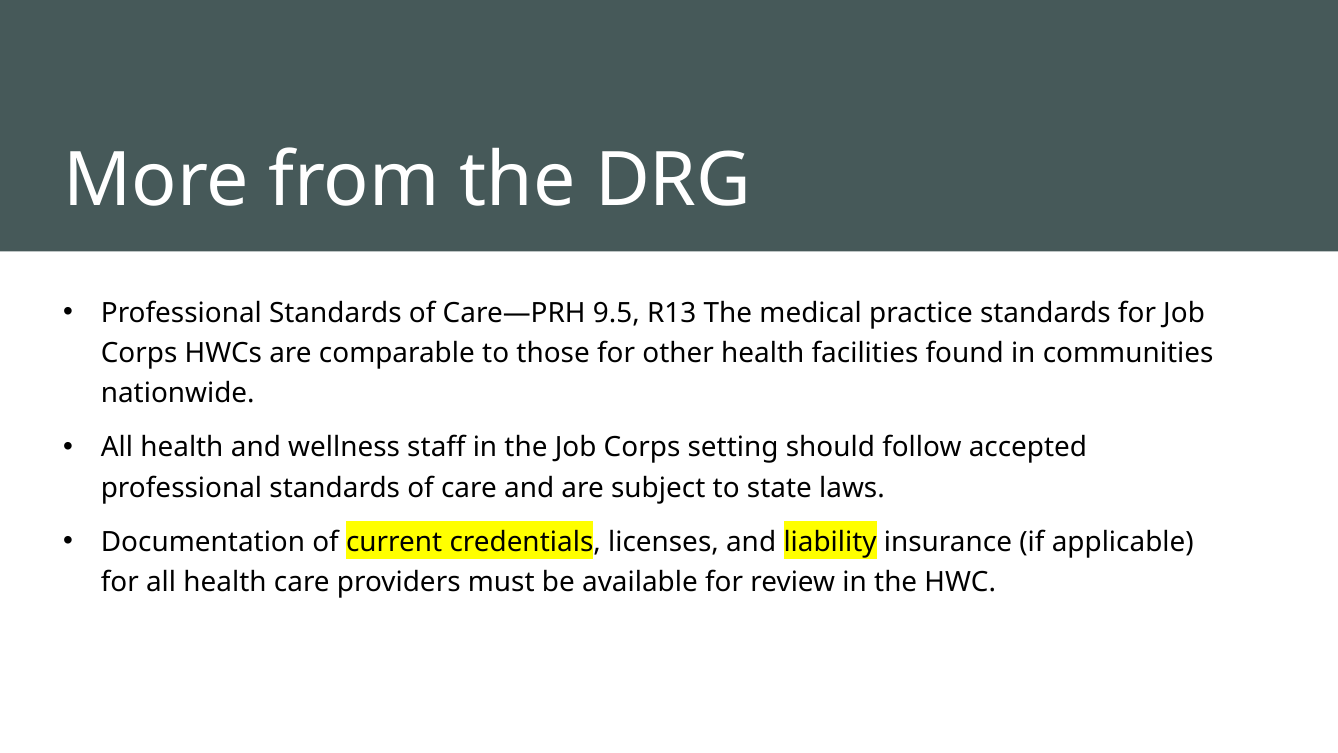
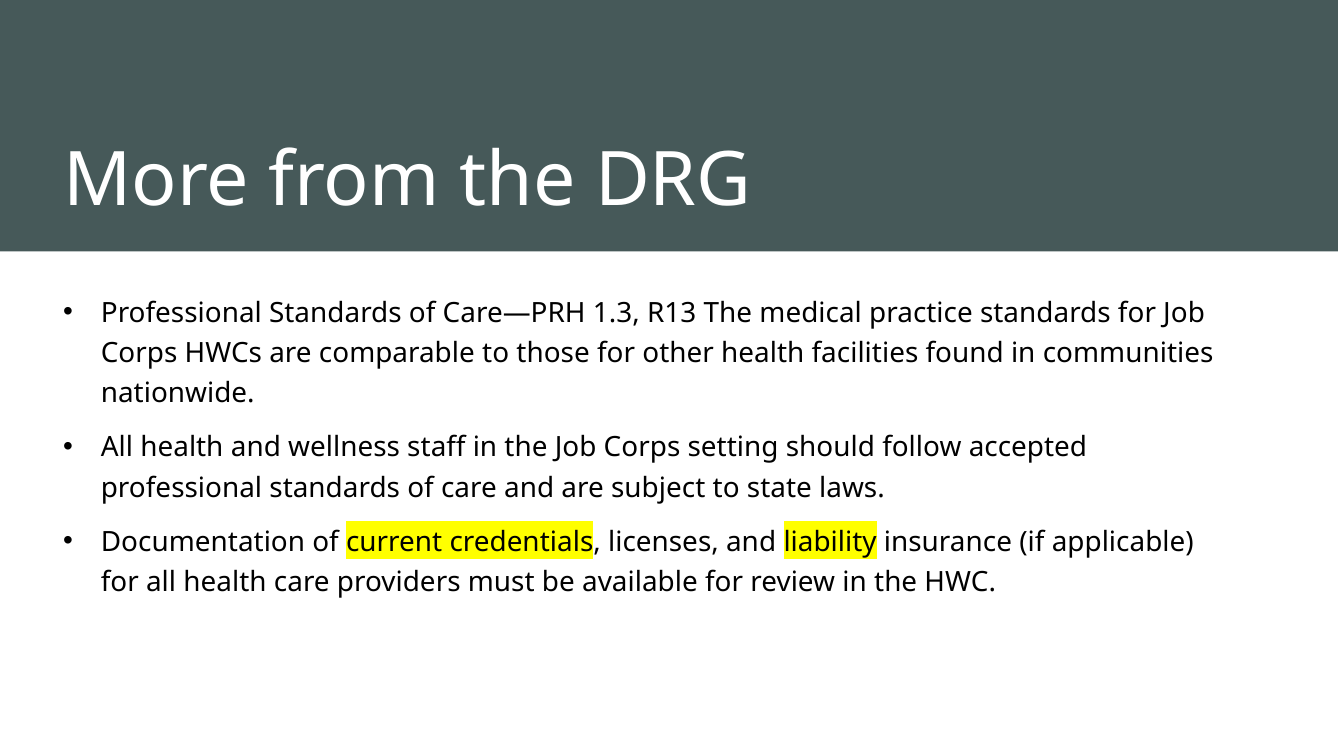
9.5: 9.5 -> 1.3
